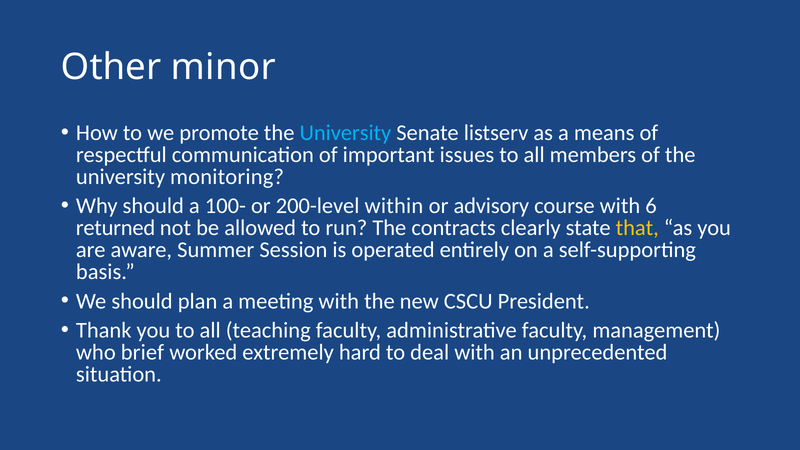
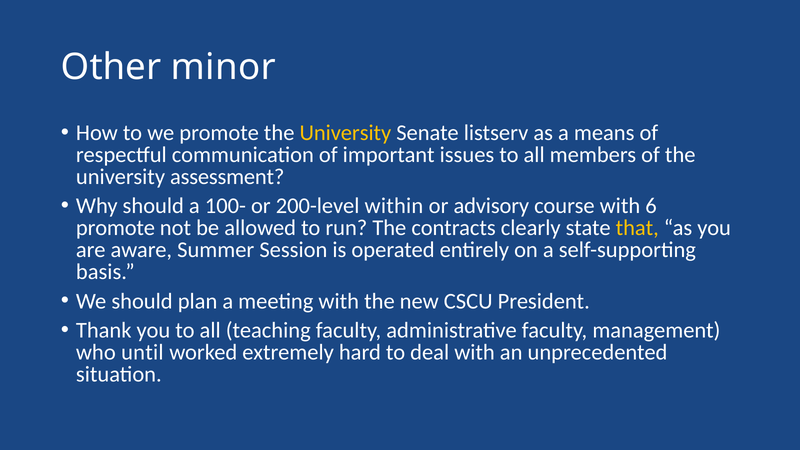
University at (345, 133) colour: light blue -> yellow
monitoring: monitoring -> assessment
returned at (115, 228): returned -> promote
brief: brief -> until
